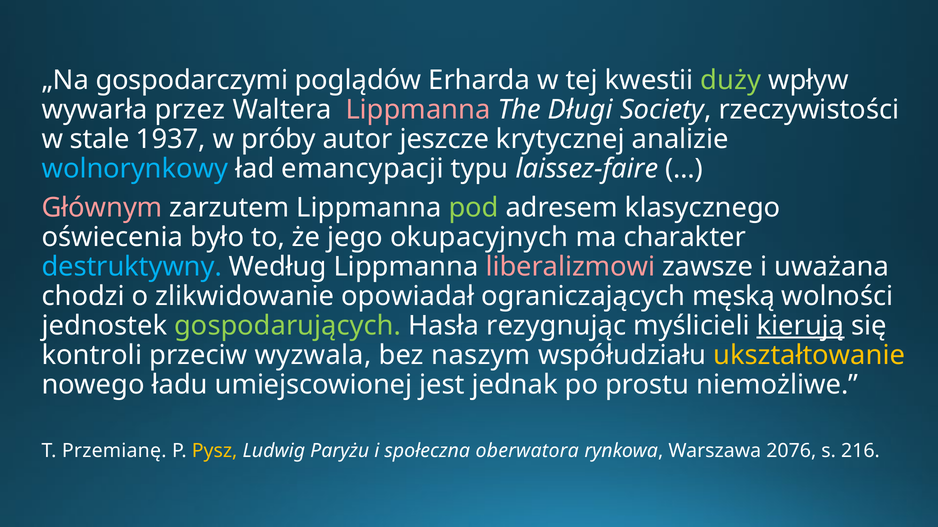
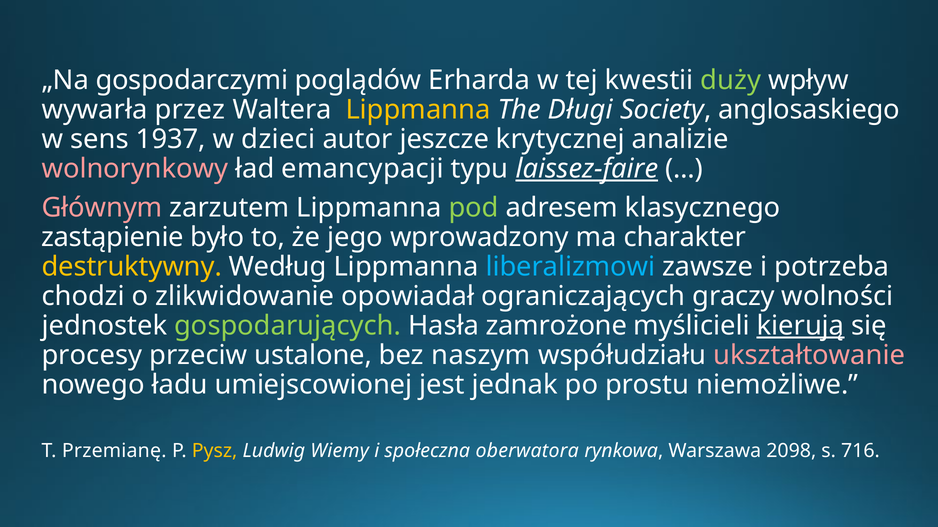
Lippmanna at (418, 110) colour: pink -> yellow
rzeczywistości: rzeczywistości -> anglosaskiego
stale: stale -> sens
próby: próby -> dzieci
wolnorynkowy colour: light blue -> pink
laissez-faire underline: none -> present
oświecenia: oświecenia -> zastąpienie
okupacyjnych: okupacyjnych -> wprowadzony
destruktywny colour: light blue -> yellow
liberalizmowi colour: pink -> light blue
uważana: uważana -> potrzeba
męską: męską -> graczy
rezygnując: rezygnując -> zamrożone
kontroli: kontroli -> procesy
wyzwala: wyzwala -> ustalone
ukształtowanie colour: yellow -> pink
Paryżu: Paryżu -> Wiemy
2076: 2076 -> 2098
216: 216 -> 716
